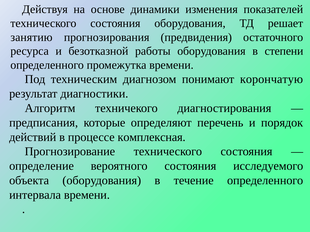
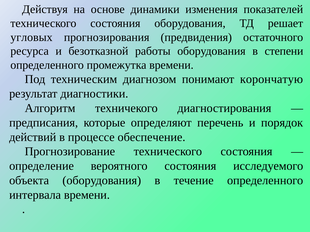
занятию: занятию -> угловых
комплексная: комплексная -> обеспечение
